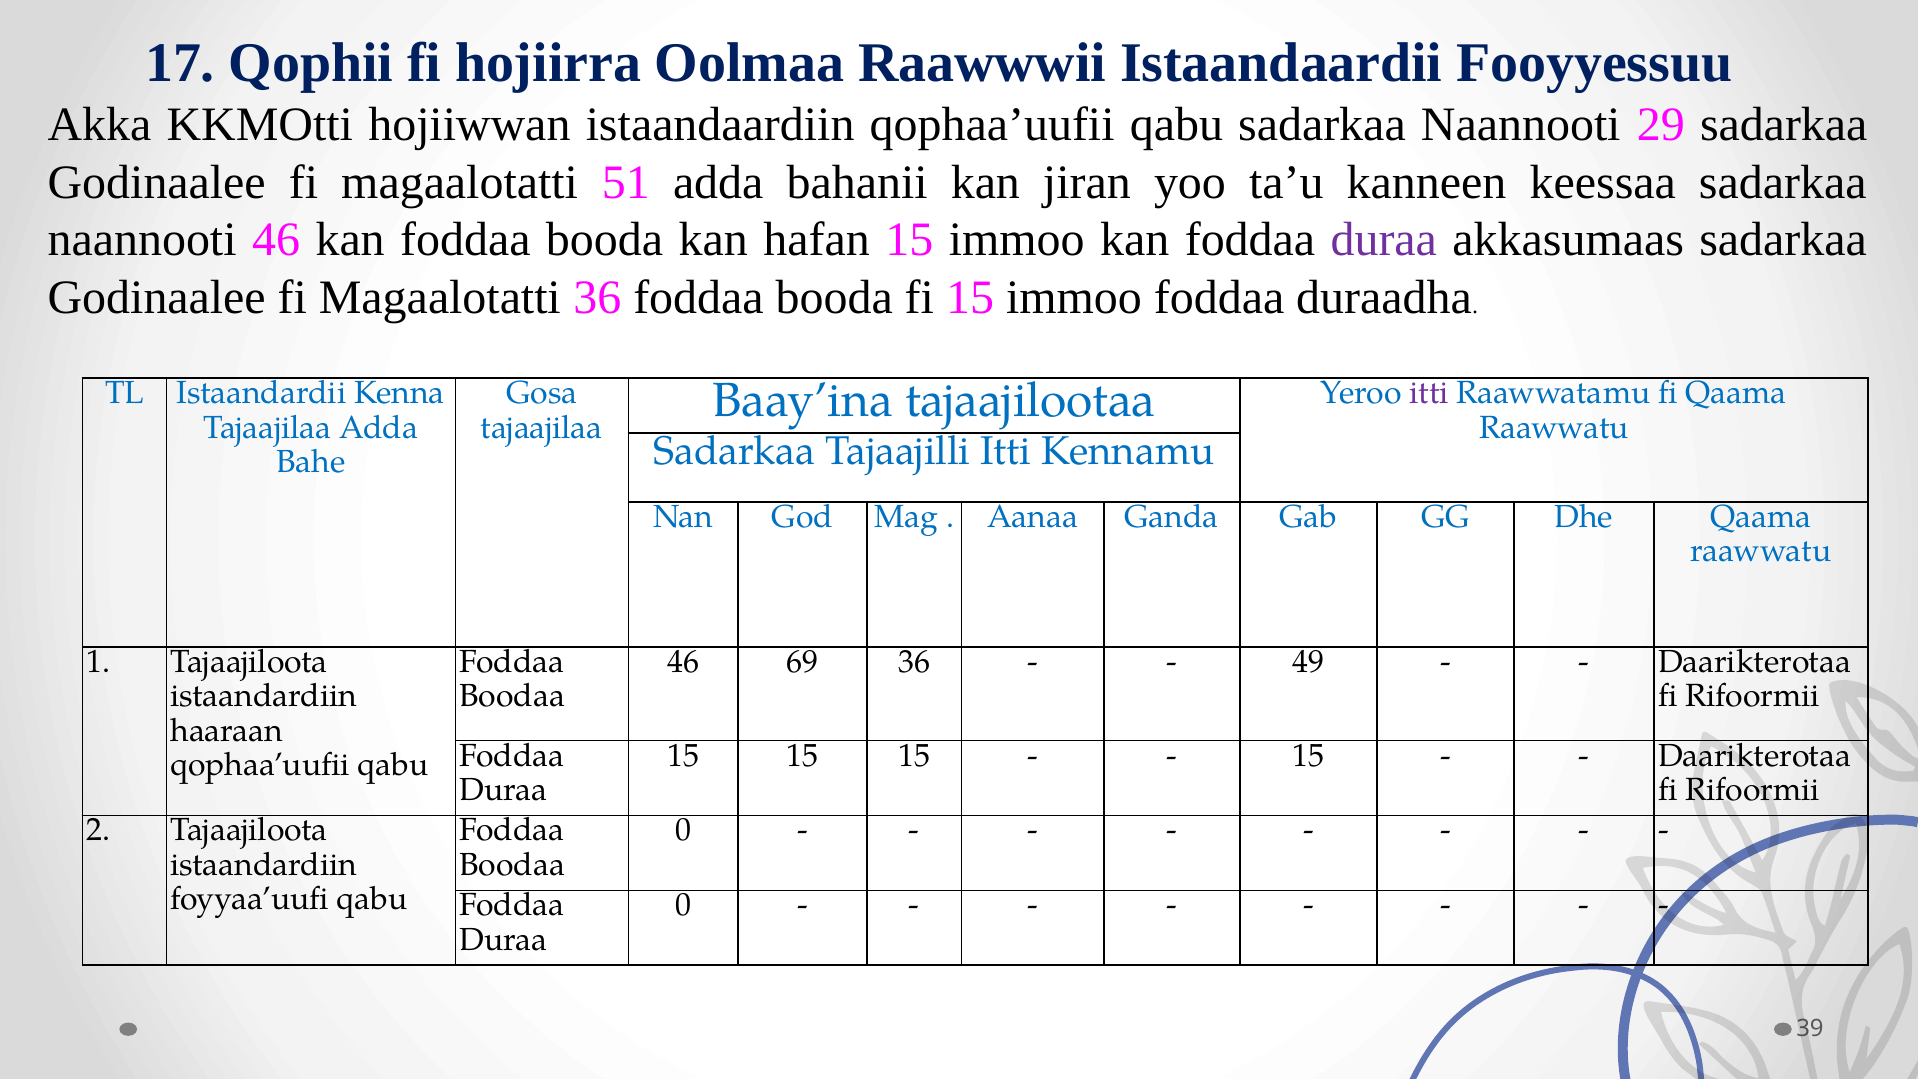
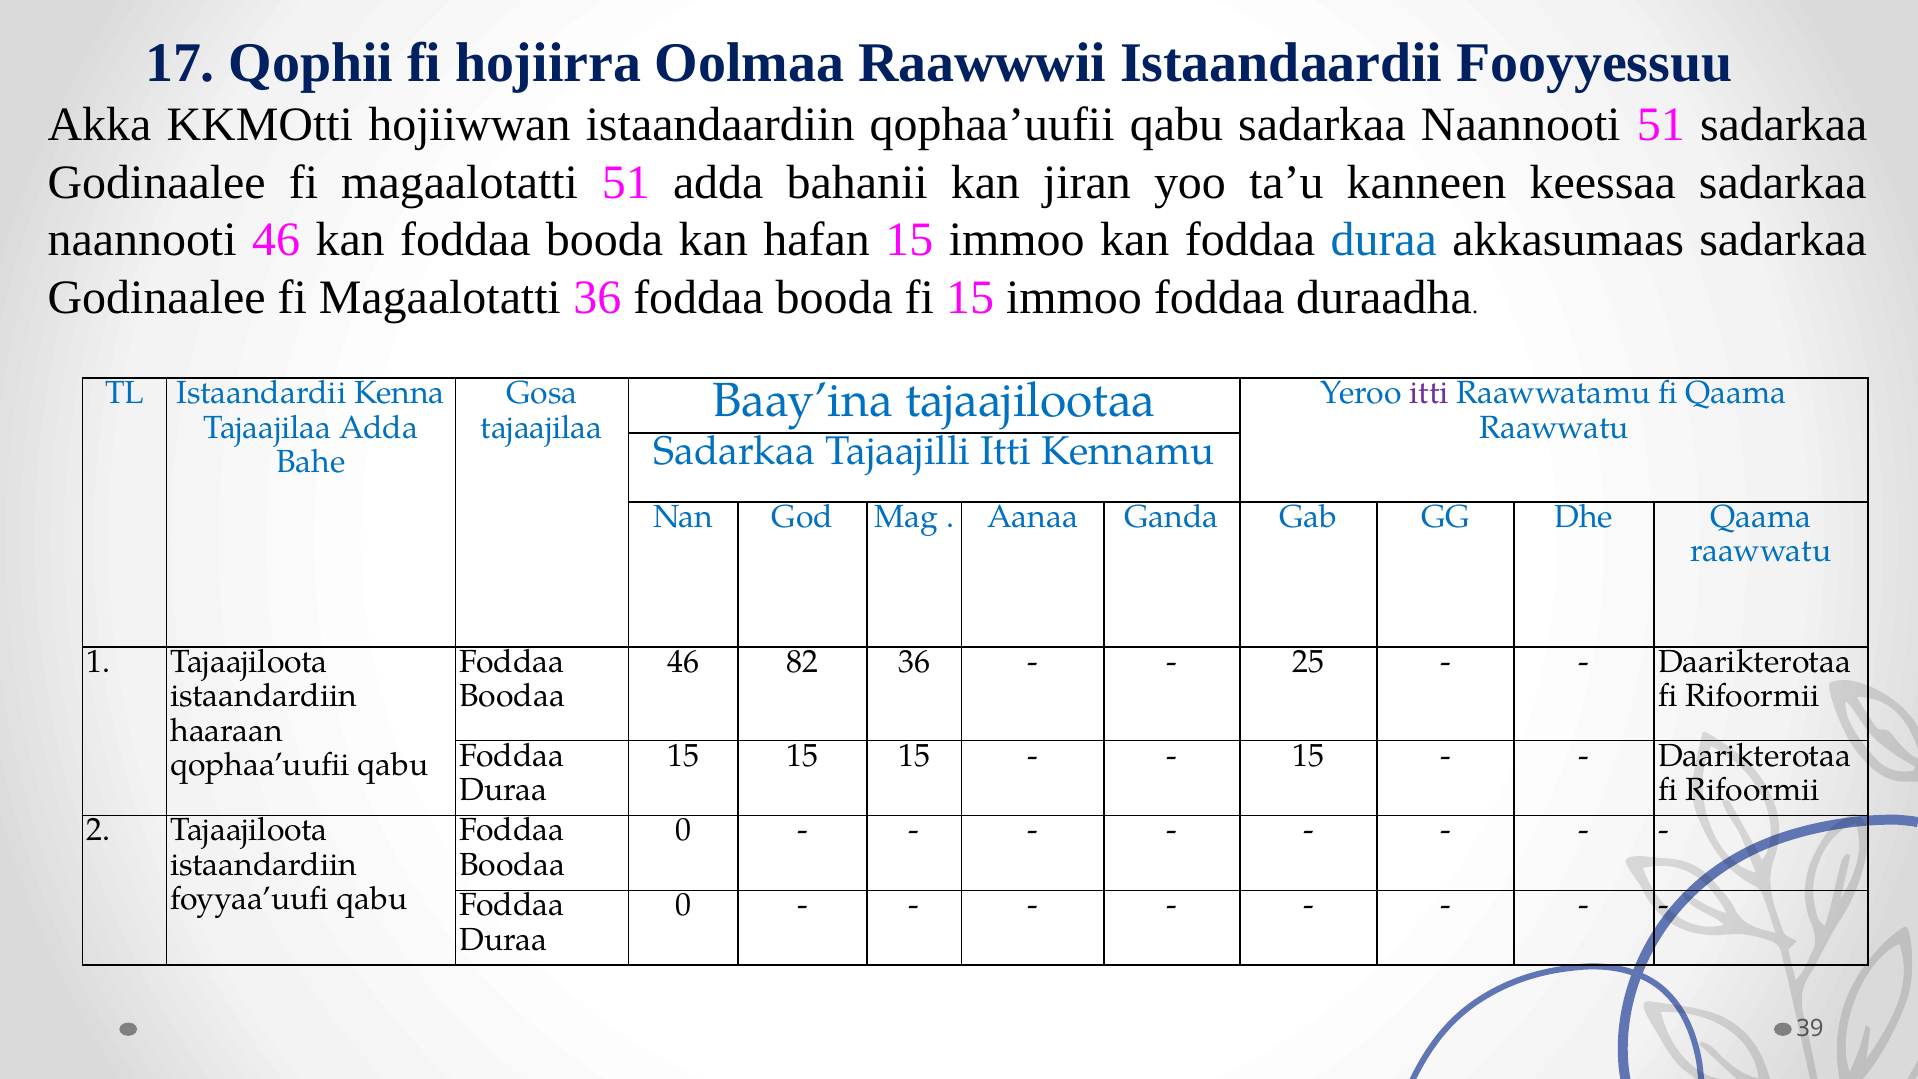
Naannooti 29: 29 -> 51
duraa at (1384, 240) colour: purple -> blue
69: 69 -> 82
49: 49 -> 25
